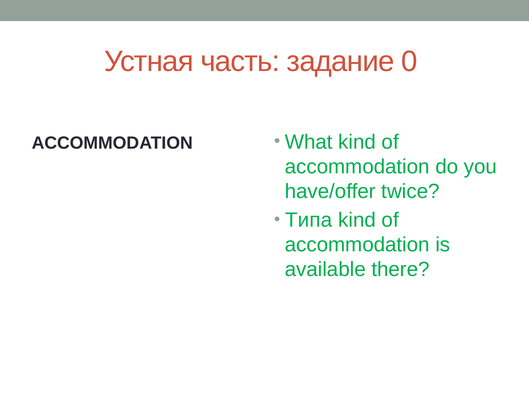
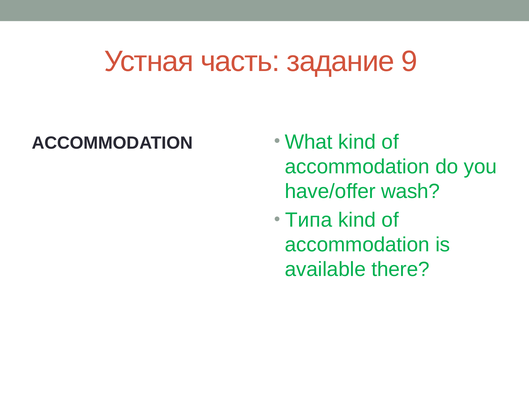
0: 0 -> 9
twice: twice -> wash
